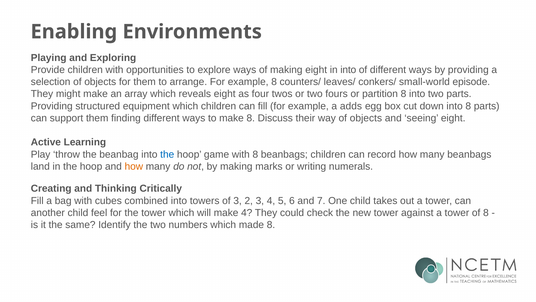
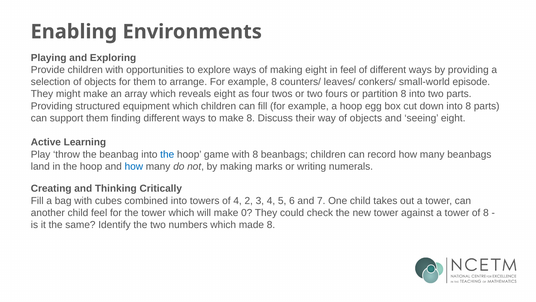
in into: into -> feel
a adds: adds -> hoop
how at (134, 166) colour: orange -> blue
of 3: 3 -> 4
make 4: 4 -> 0
